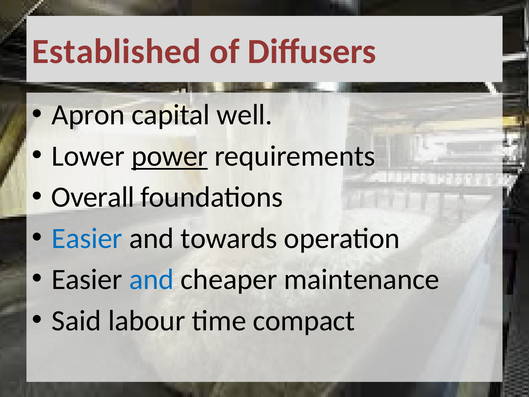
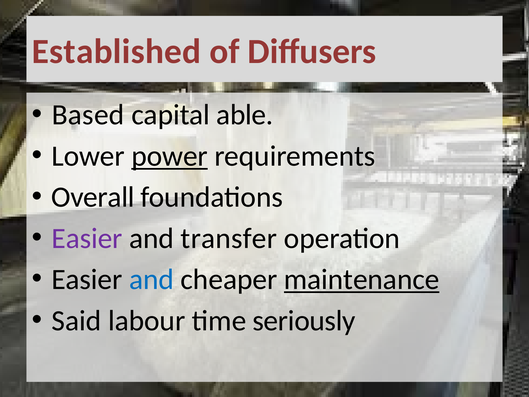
Apron: Apron -> Based
well: well -> able
Easier at (87, 238) colour: blue -> purple
towards: towards -> transfer
maintenance underline: none -> present
compact: compact -> seriously
